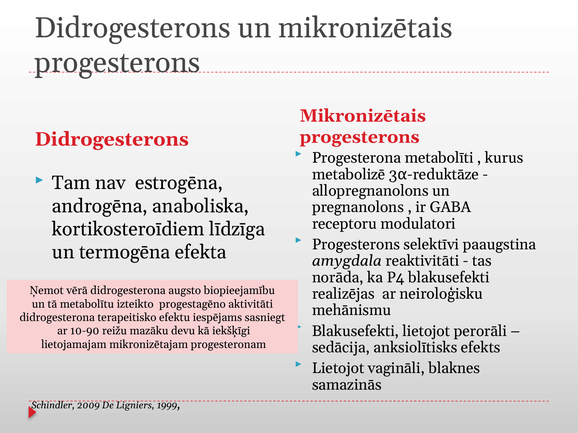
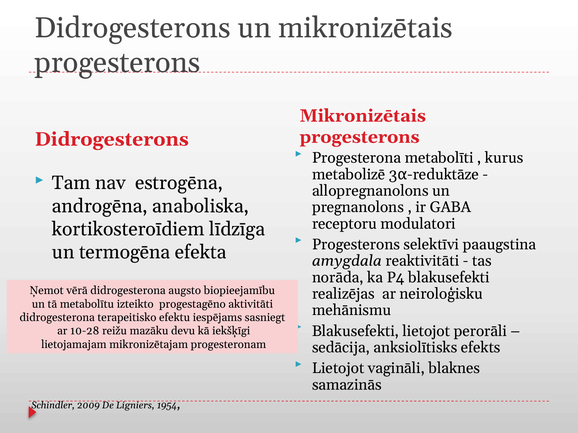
10-90: 10-90 -> 10-28
1999: 1999 -> 1954
